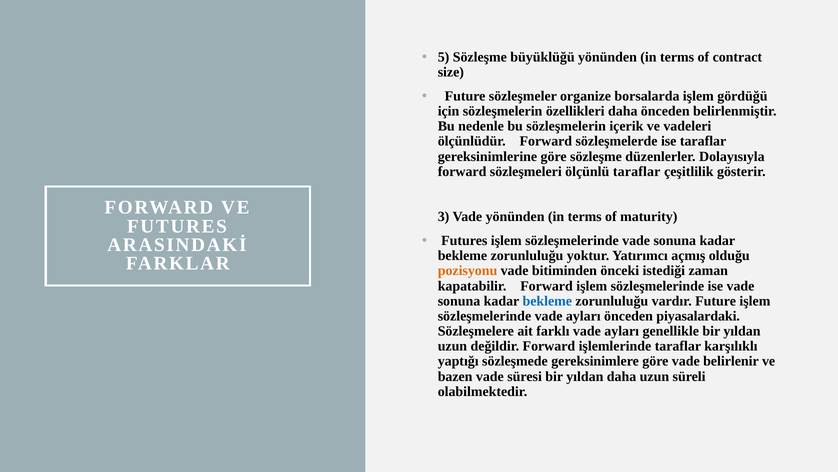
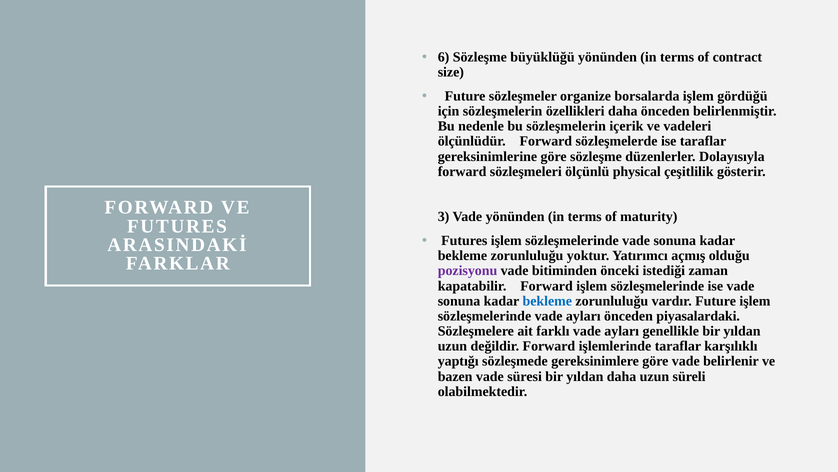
5: 5 -> 6
ölçünlü taraflar: taraflar -> physical
pozisyonu colour: orange -> purple
